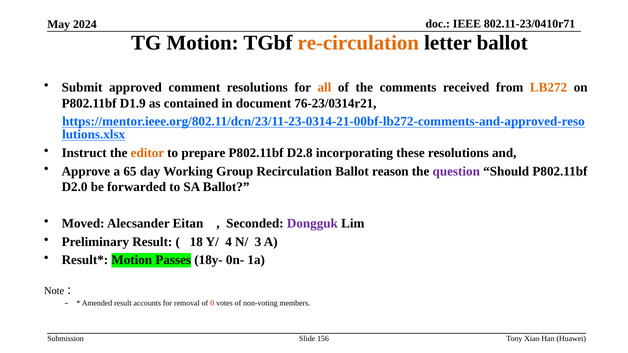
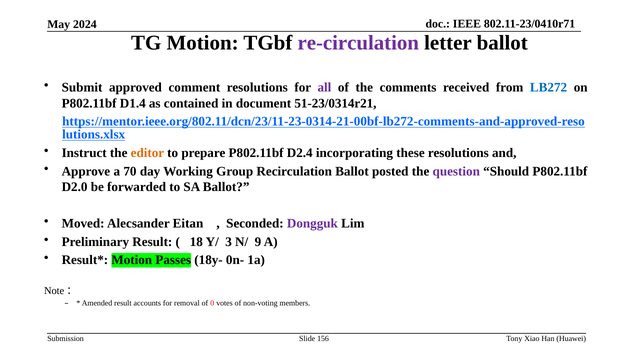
re-circulation colour: orange -> purple
all colour: orange -> purple
LB272 colour: orange -> blue
D1.9: D1.9 -> D1.4
76-23/0314r21: 76-23/0314r21 -> 51-23/0314r21
D2.8: D2.8 -> D2.4
65: 65 -> 70
reason: reason -> posted
4: 4 -> 3
3: 3 -> 9
